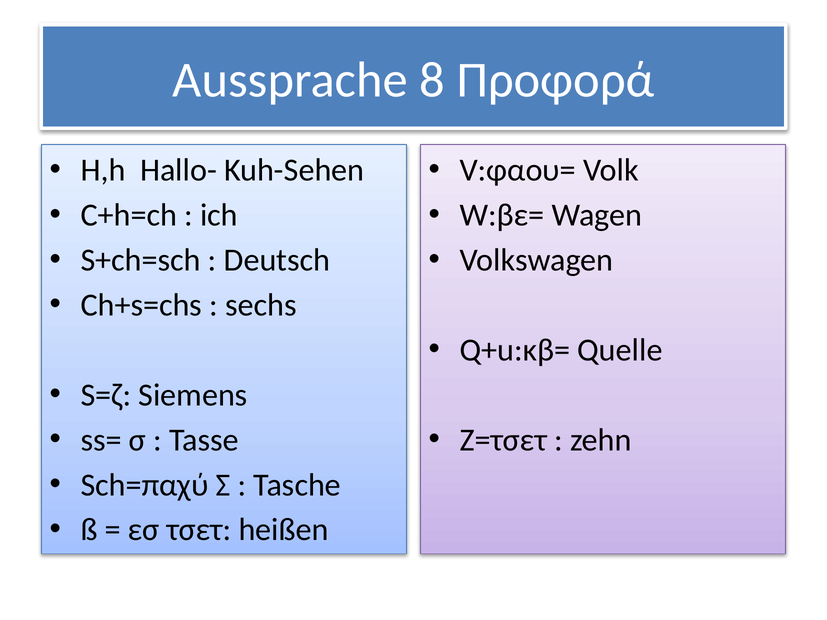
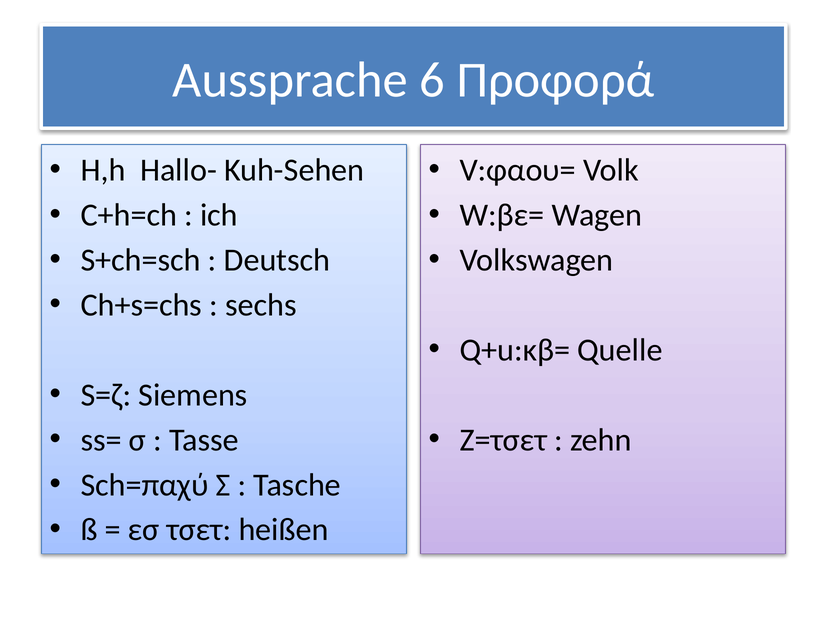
8: 8 -> 6
